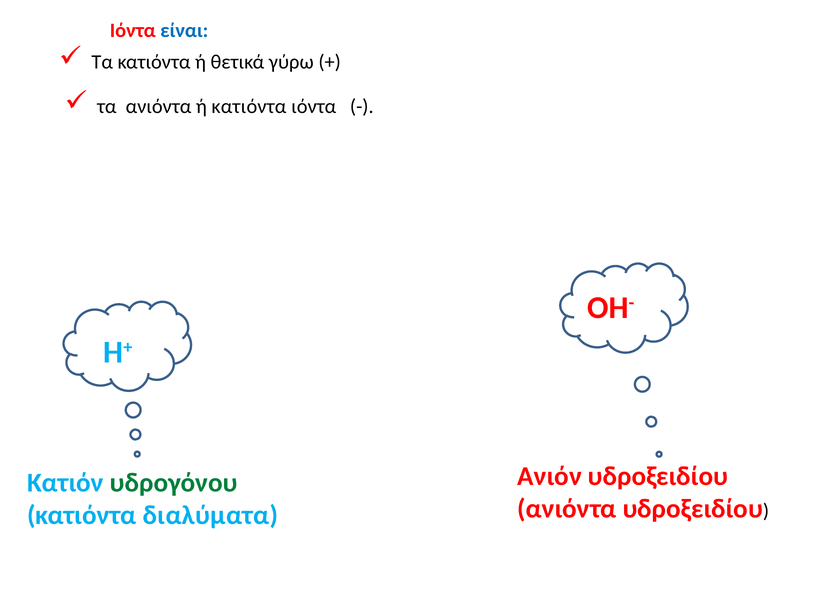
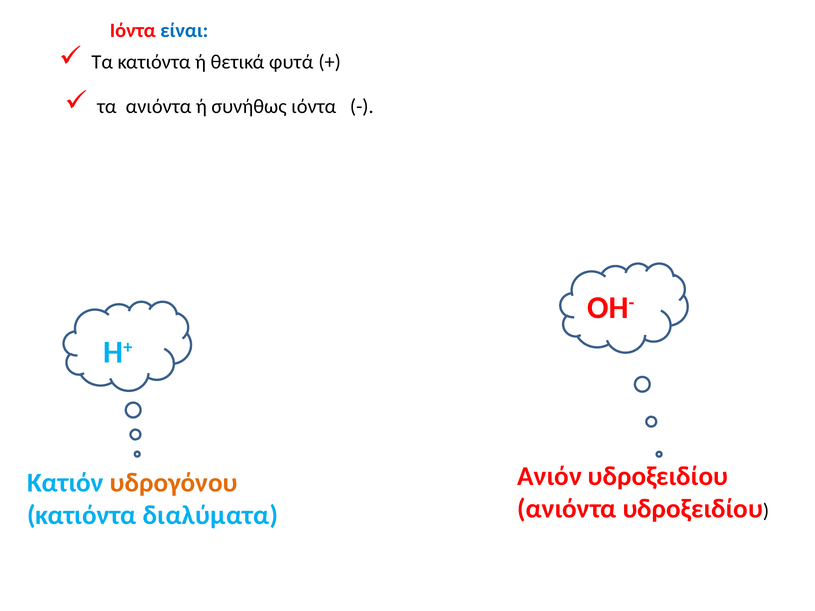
γύρω: γύρω -> φυτά
ή κατιόντα: κατιόντα -> συνήθως
υδρογόνου colour: green -> orange
